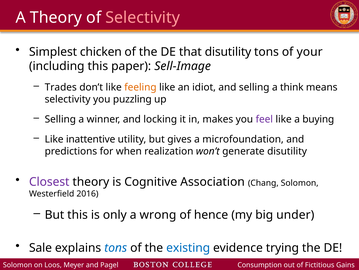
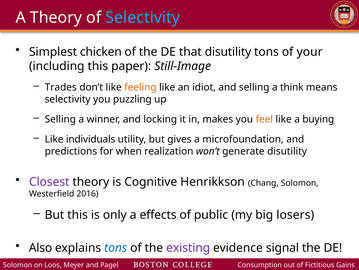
Selectivity at (143, 18) colour: pink -> light blue
Sell-Image: Sell-Image -> Still-Image
feel colour: purple -> orange
inattentive: inattentive -> individuals
Association: Association -> Henrikkson
wrong: wrong -> effects
hence: hence -> public
under: under -> losers
Sale: Sale -> Also
existing colour: blue -> purple
trying: trying -> signal
